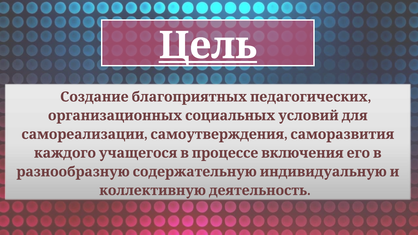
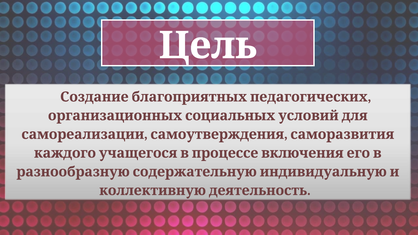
Цель underline: present -> none
